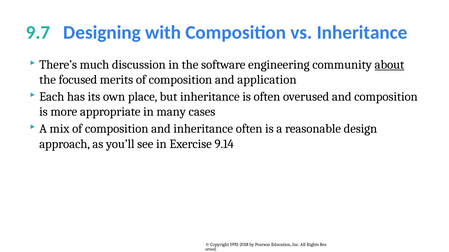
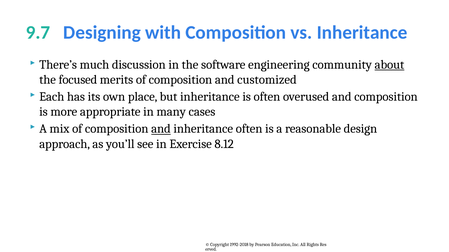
application: application -> customized
and at (161, 129) underline: none -> present
9.14: 9.14 -> 8.12
